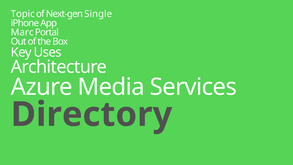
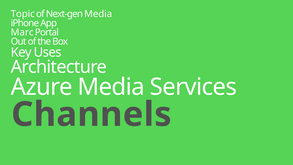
Next-gen Single: Single -> Media
Directory: Directory -> Channels
